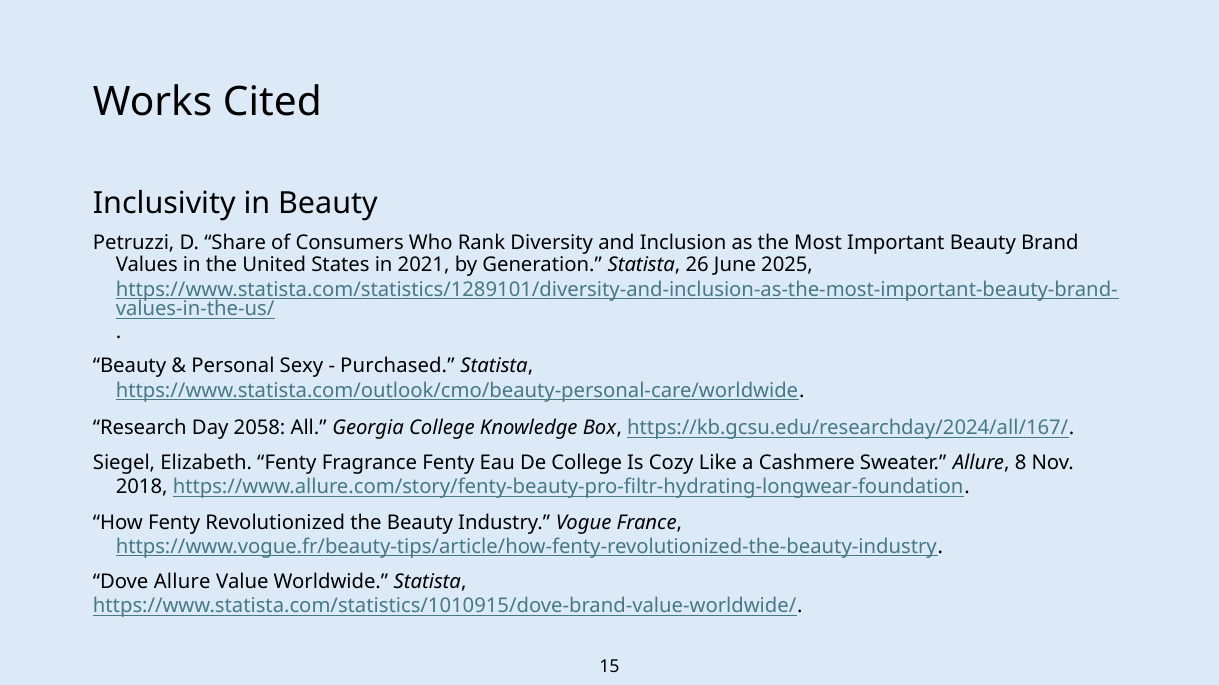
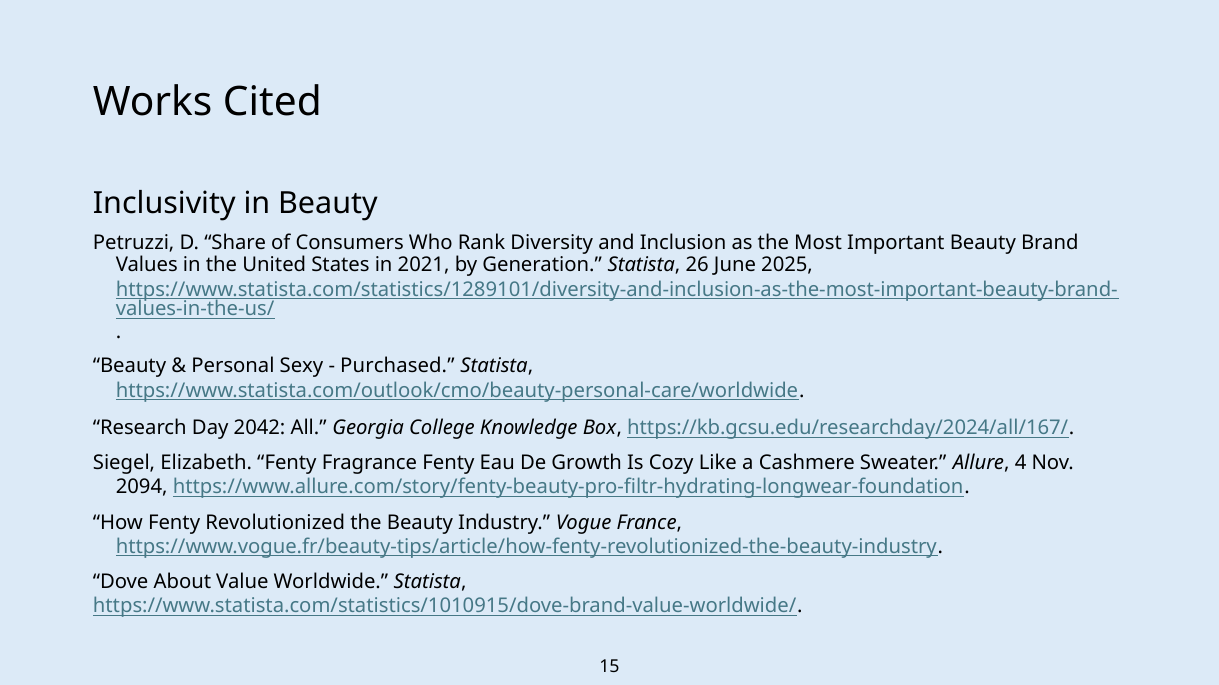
2058: 2058 -> 2042
De College: College -> Growth
8: 8 -> 4
2018: 2018 -> 2094
Dove Allure: Allure -> About
